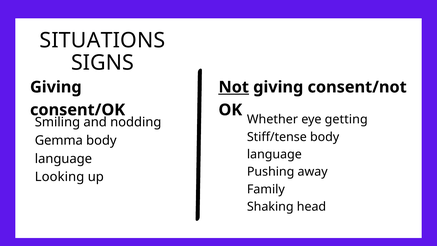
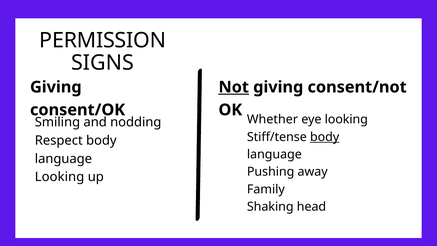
SITUATIONS: SITUATIONS -> PERMISSION
eye getting: getting -> looking
body at (325, 137) underline: none -> present
Gemma: Gemma -> Respect
